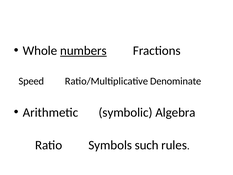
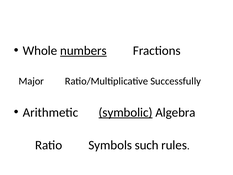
Speed: Speed -> Major
Denominate: Denominate -> Successfully
symbolic underline: none -> present
